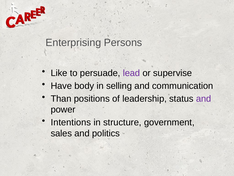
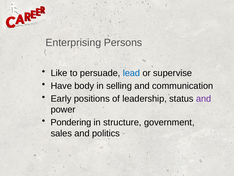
lead colour: purple -> blue
Than: Than -> Early
Intentions: Intentions -> Pondering
